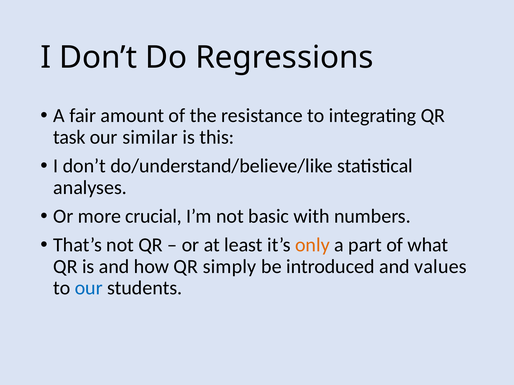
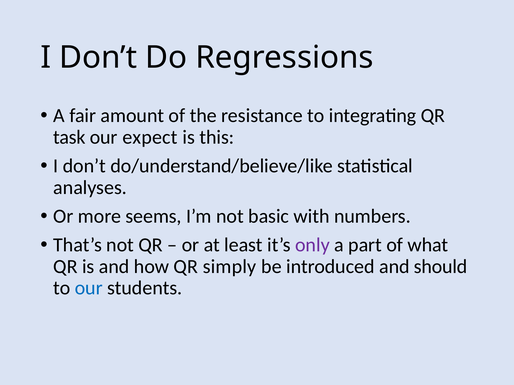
similar: similar -> expect
crucial: crucial -> seems
only colour: orange -> purple
values: values -> should
